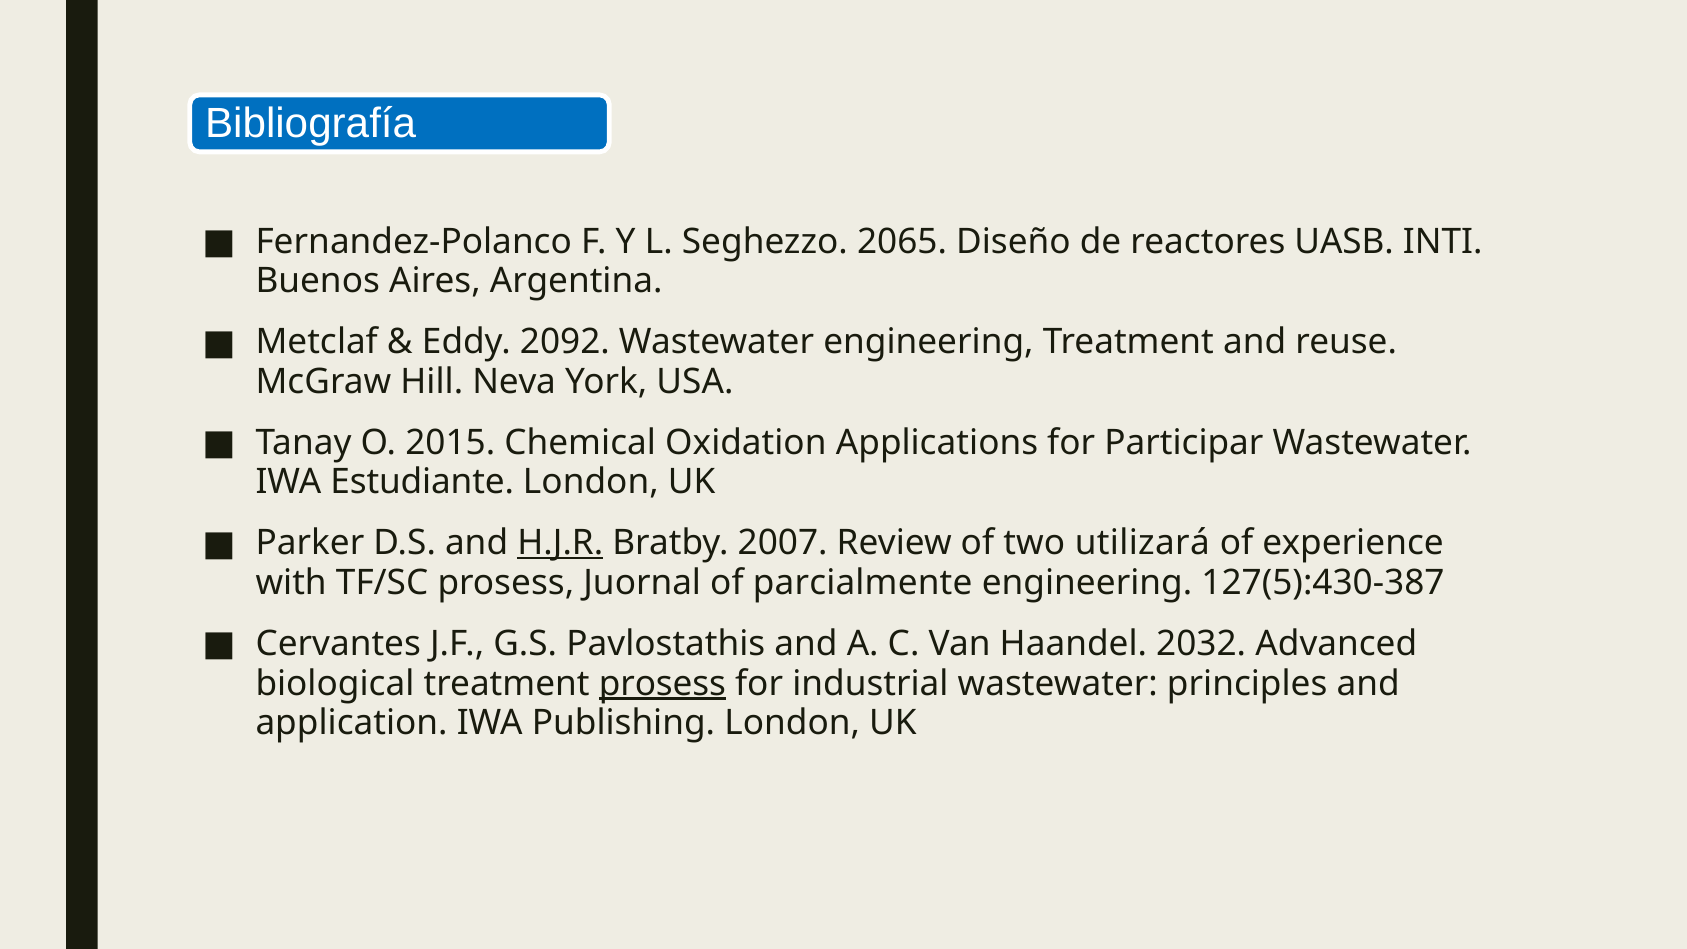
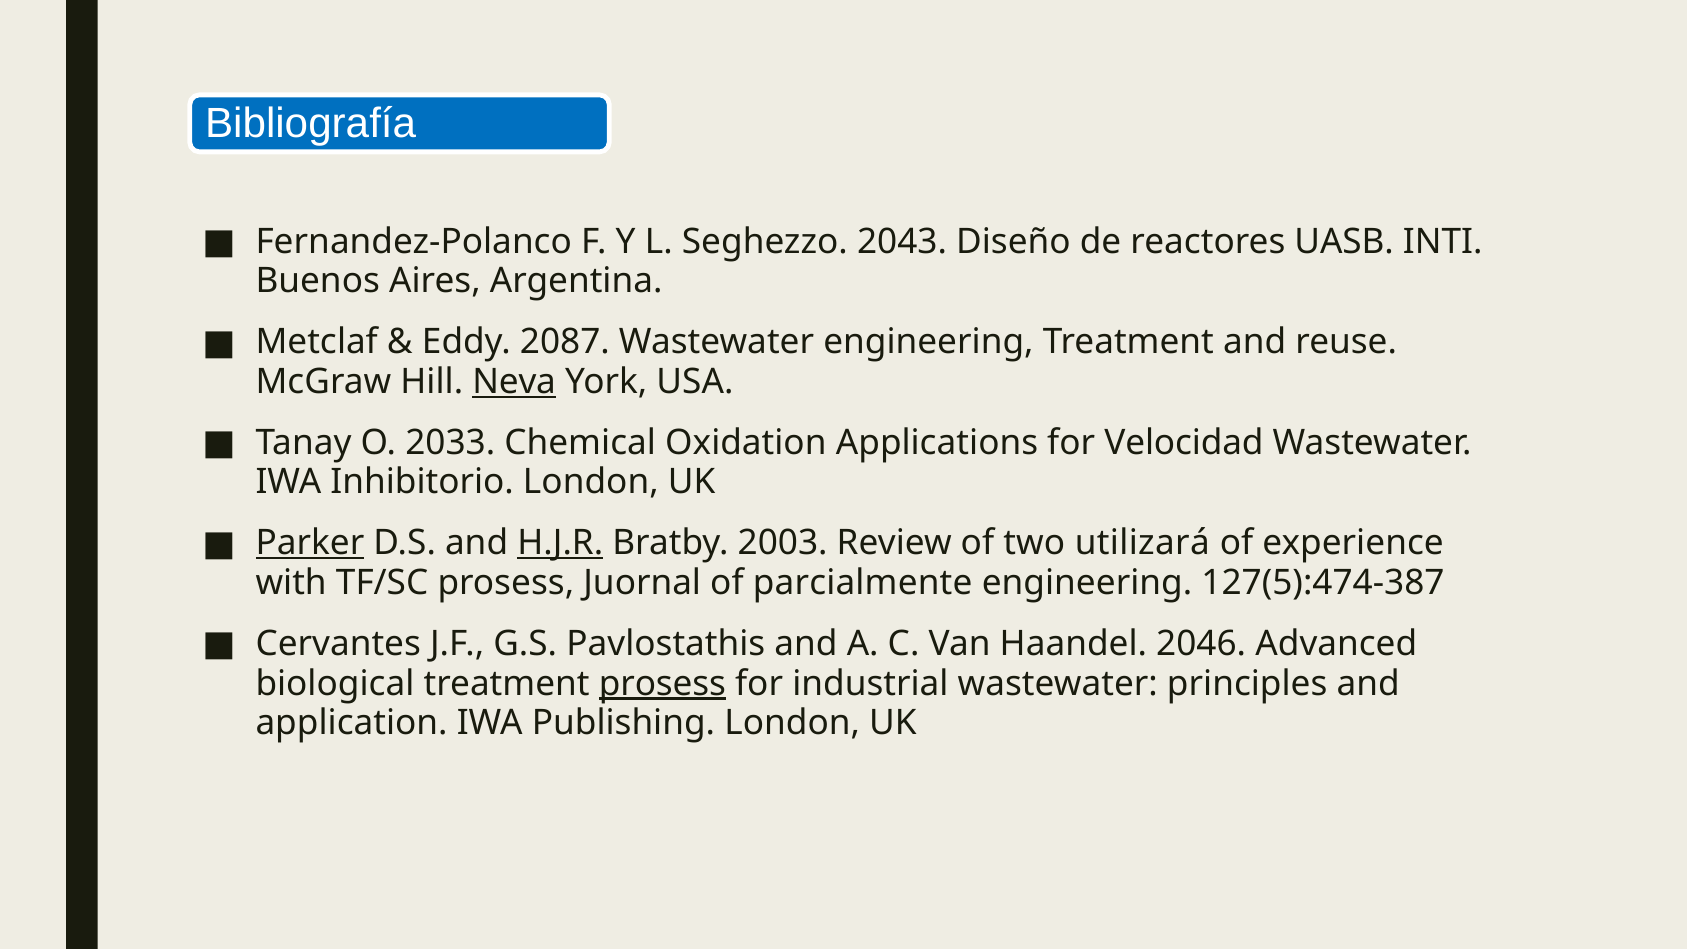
2065: 2065 -> 2043
2092: 2092 -> 2087
Neva underline: none -> present
2015: 2015 -> 2033
Participar: Participar -> Velocidad
Estudiante: Estudiante -> Inhibitorio
Parker underline: none -> present
2007: 2007 -> 2003
127(5):430-387: 127(5):430-387 -> 127(5):474-387
2032: 2032 -> 2046
